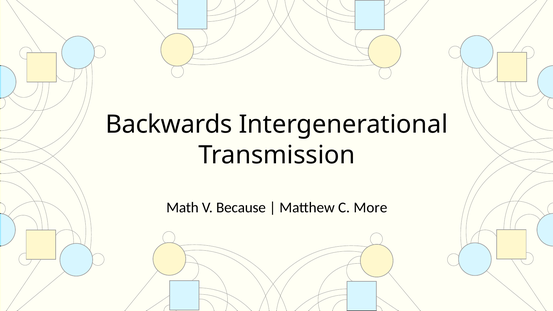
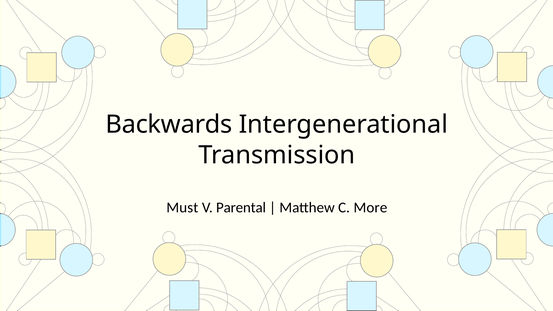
Math: Math -> Must
Because: Because -> Parental
